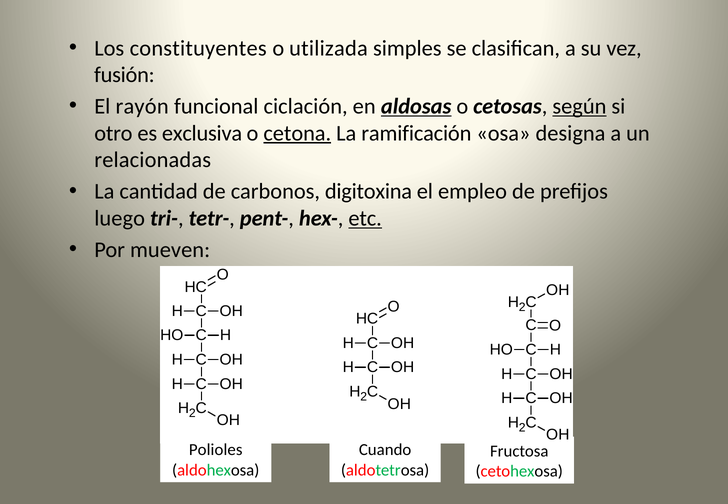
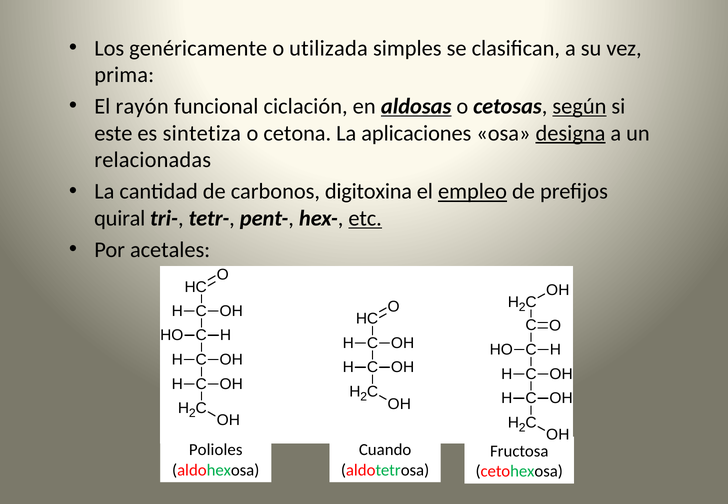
constituyentes: constituyentes -> genéricamente
fusión: fusión -> prima
otro: otro -> este
exclusiva: exclusiva -> sintetiza
cetona underline: present -> none
ramificación: ramificación -> aplicaciones
designa underline: none -> present
empleo underline: none -> present
luego: luego -> quiral
mueven: mueven -> acetales
